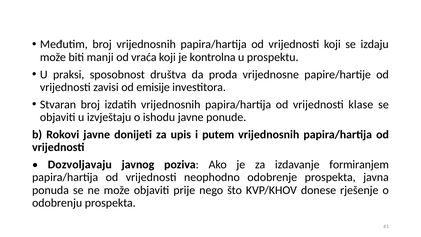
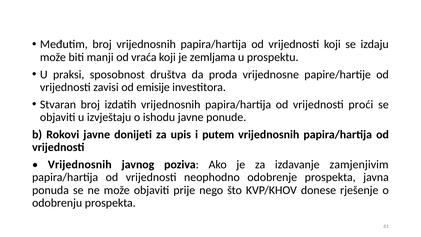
kontrolna: kontrolna -> zemljama
klase: klase -> proći
Dozvoljavaju at (80, 164): Dozvoljavaju -> Vrijednosnih
formiranjem: formiranjem -> zamjenjivim
